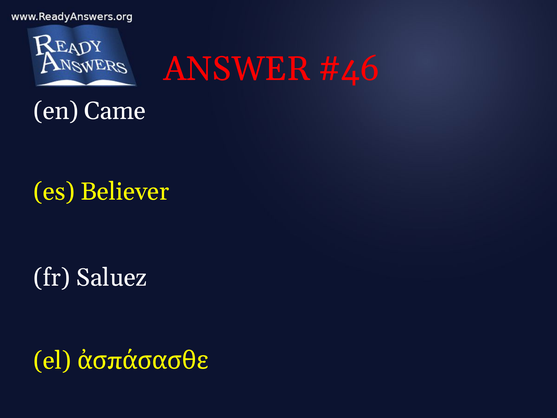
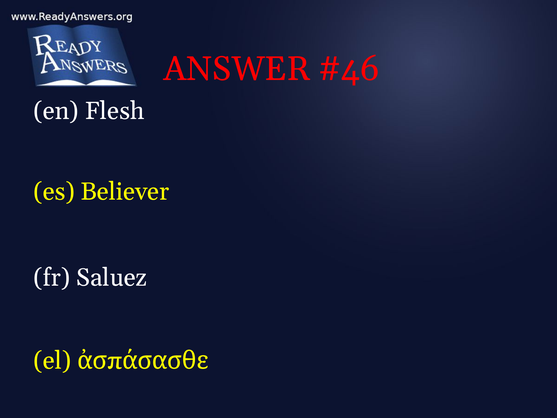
Came: Came -> Flesh
